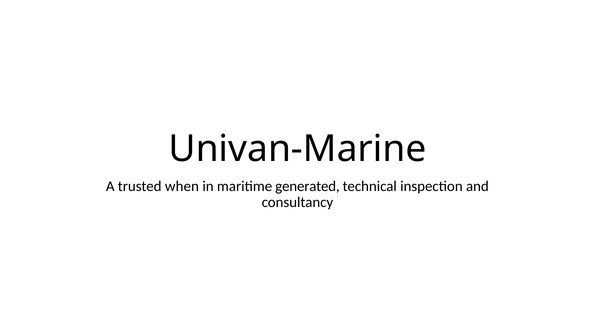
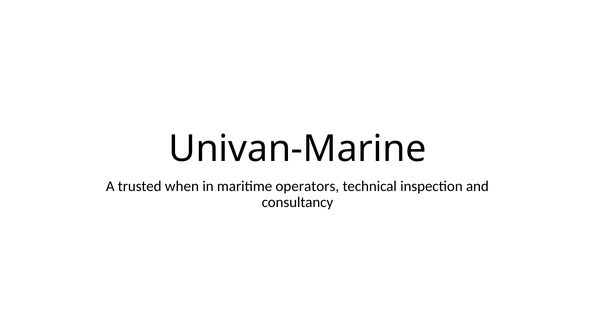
generated: generated -> operators
